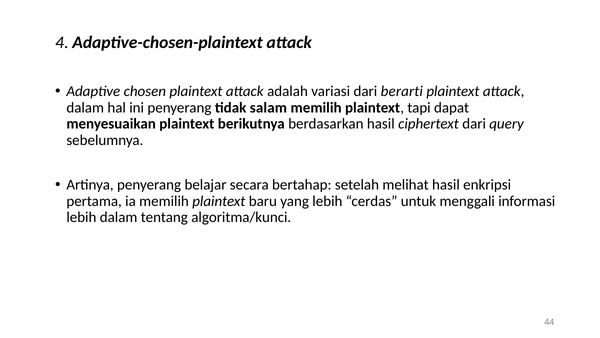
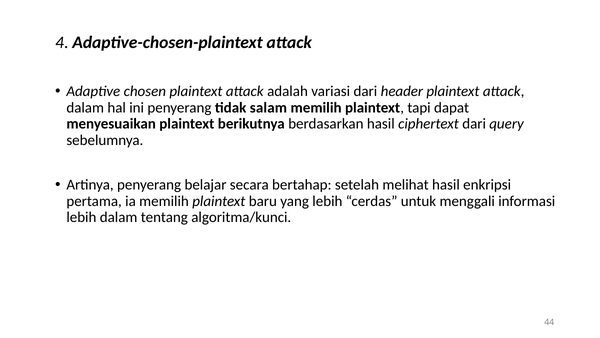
berarti: berarti -> header
